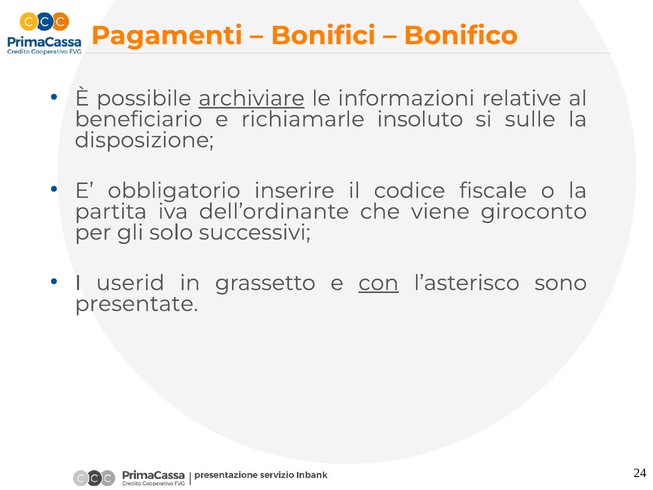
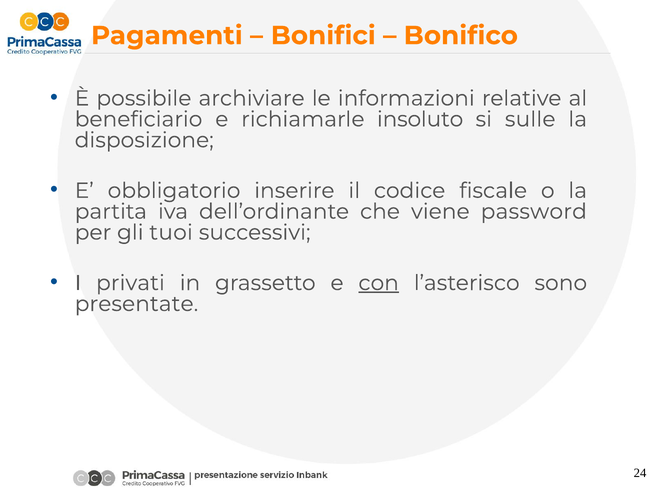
archiviare underline: present -> none
giroconto: giroconto -> password
solo: solo -> tuoi
userid: userid -> privati
